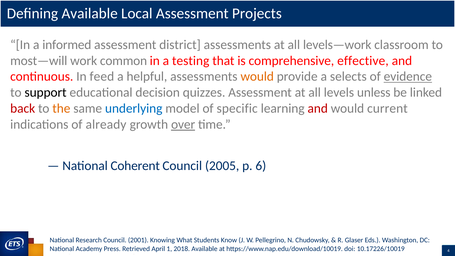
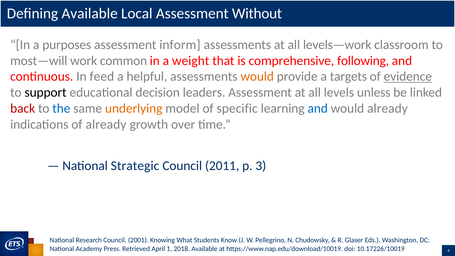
Projects: Projects -> Without
informed: informed -> purposes
district: district -> inform
a testing: testing -> weight
effective: effective -> following
selects: selects -> targets
quizzes: quizzes -> leaders
the at (61, 108) colour: orange -> blue
underlying colour: blue -> orange
and at (318, 108) colour: red -> blue
would current: current -> already
over underline: present -> none
Coherent: Coherent -> Strategic
2005: 2005 -> 2011
6: 6 -> 3
